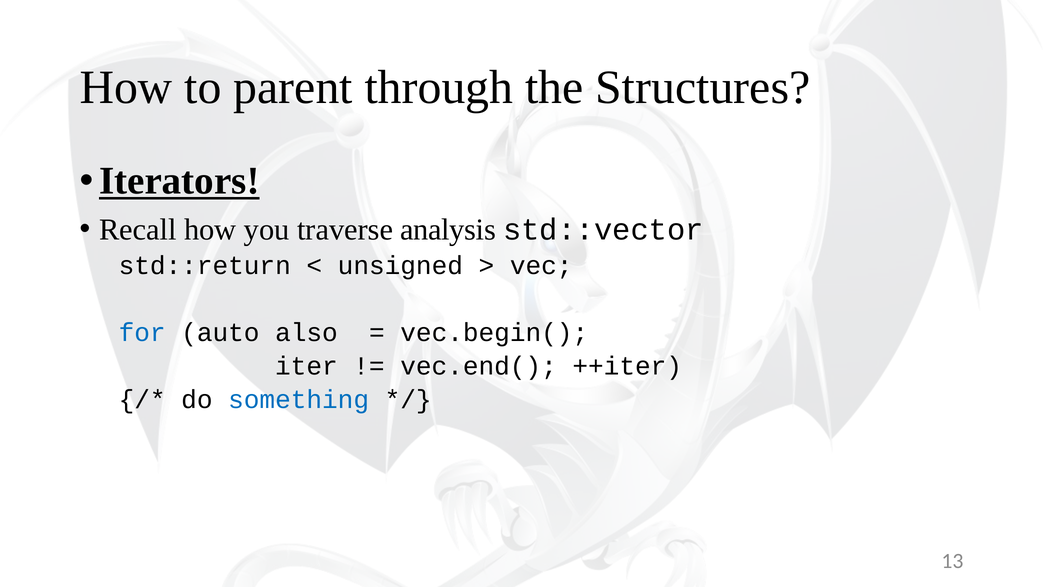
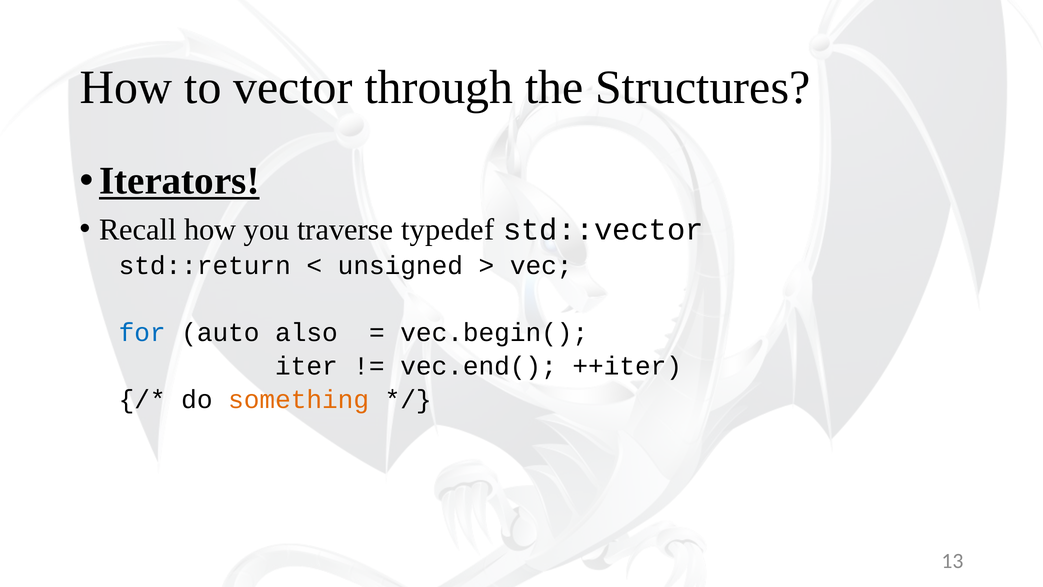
parent: parent -> vector
analysis: analysis -> typedef
something colour: blue -> orange
